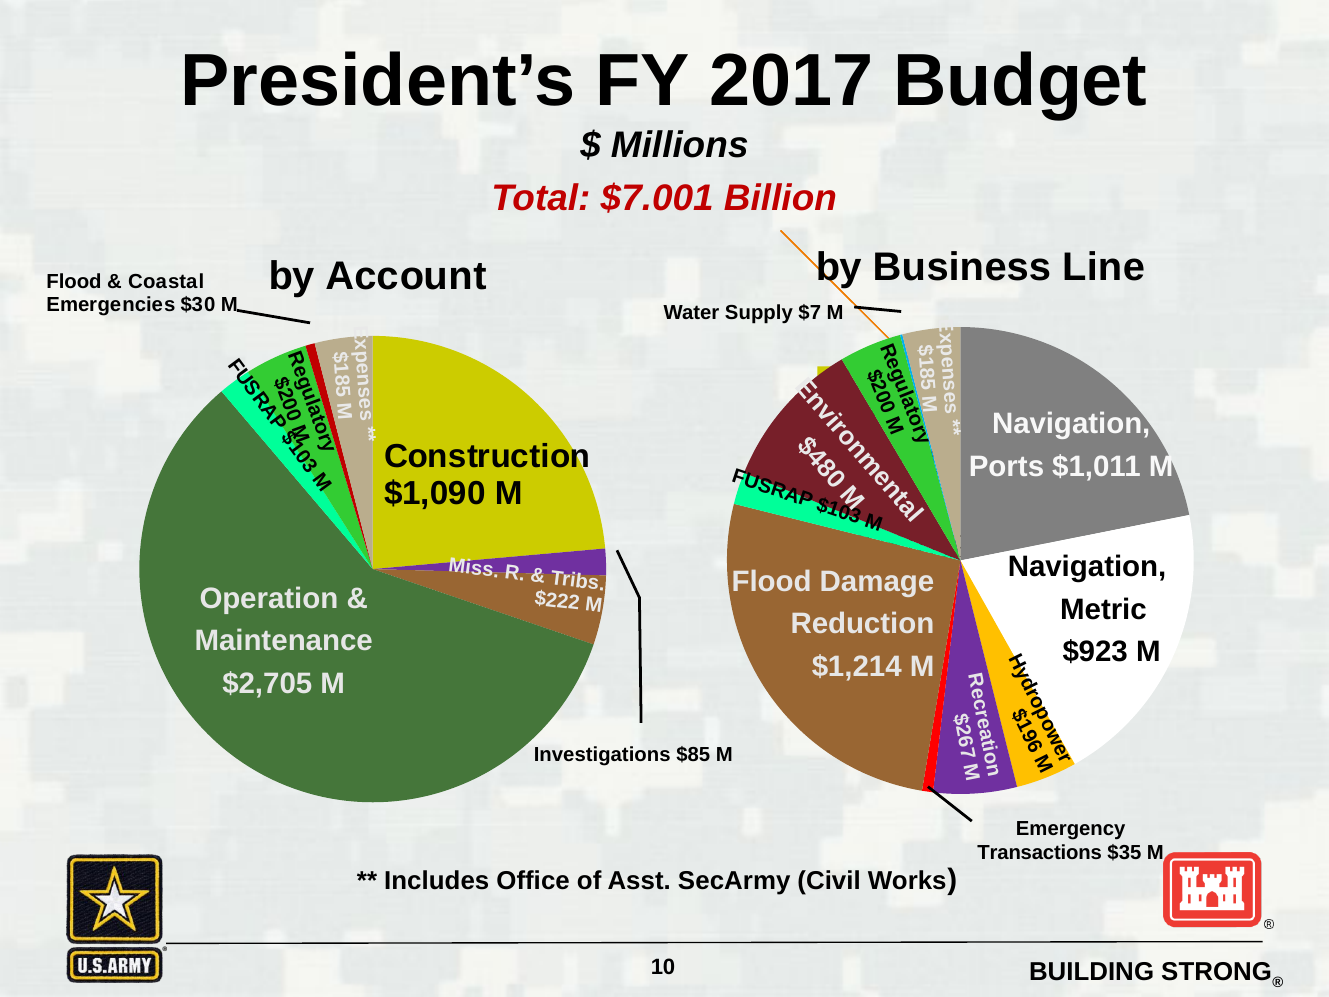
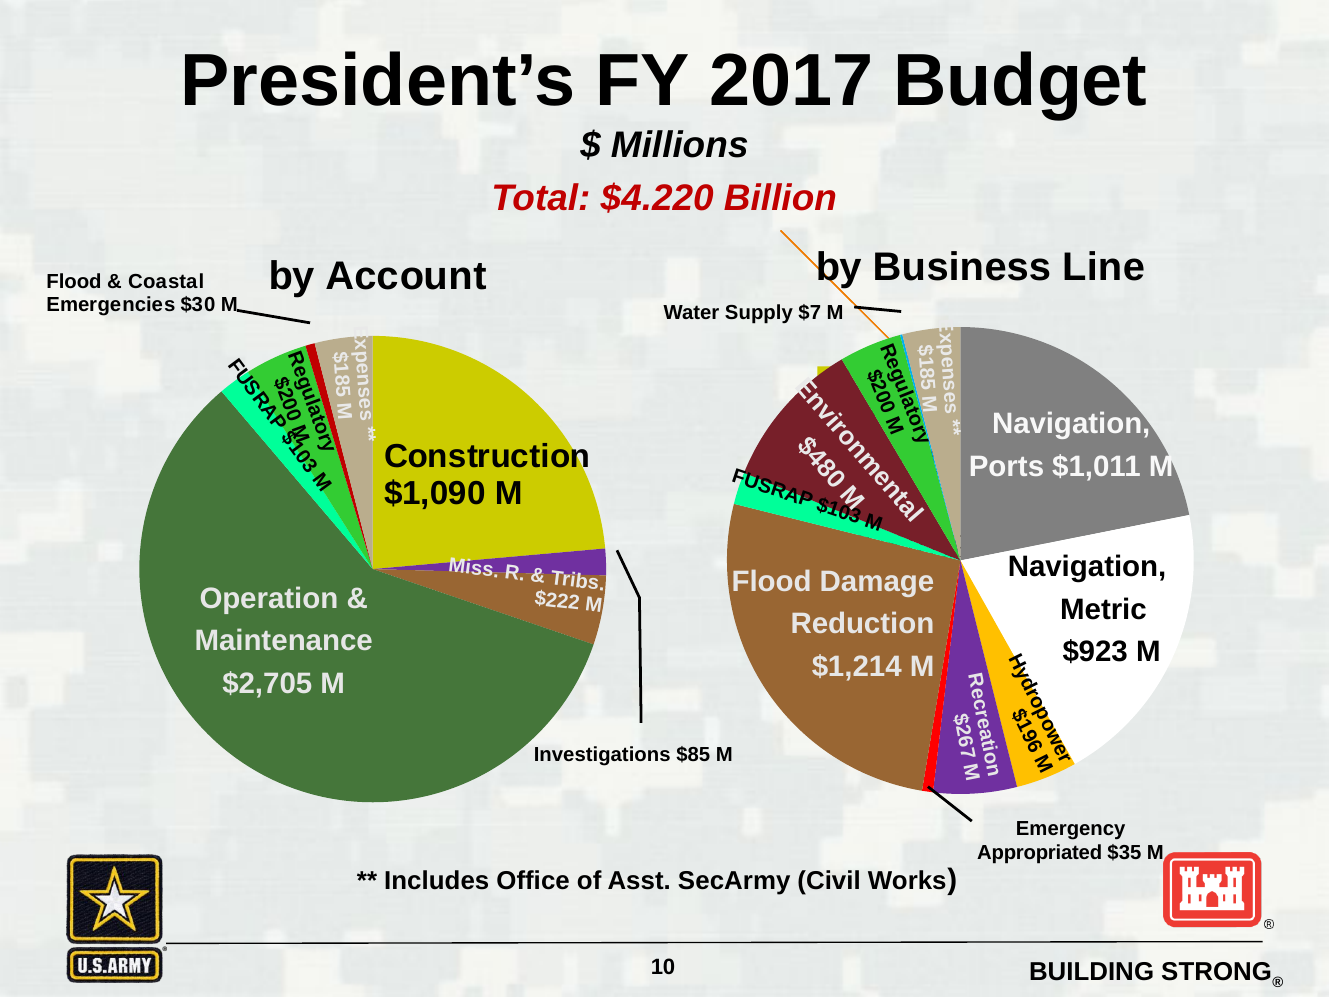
$7.001: $7.001 -> $4.220
Transactions: Transactions -> Appropriated
